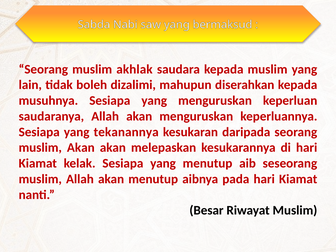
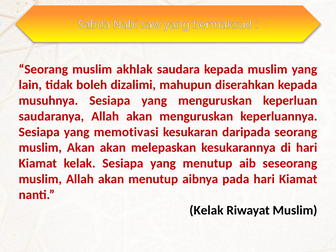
tekanannya: tekanannya -> memotivasi
Besar at (206, 210): Besar -> Kelak
